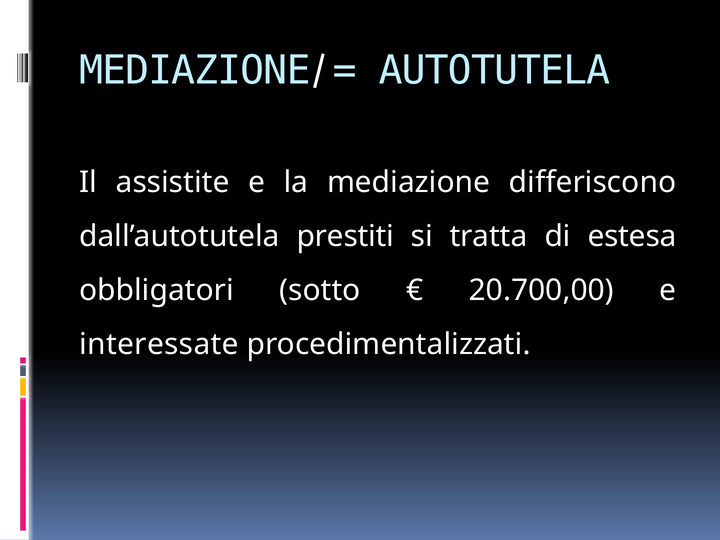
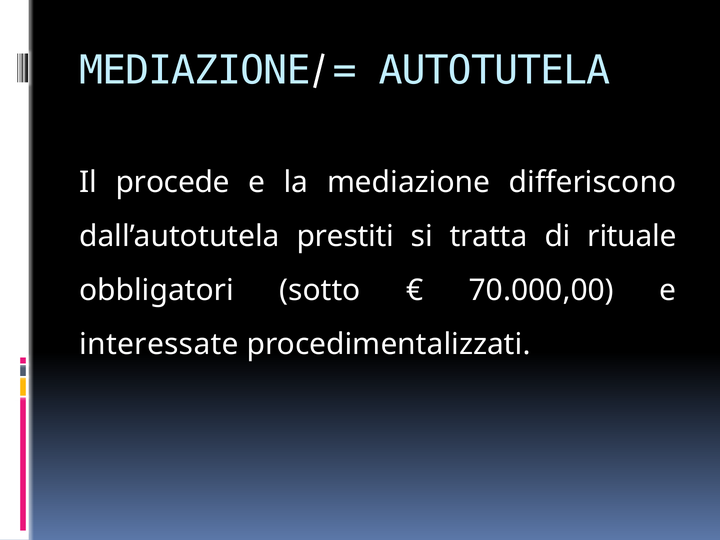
assistite: assistite -> procede
estesa: estesa -> rituale
20.700,00: 20.700,00 -> 70.000,00
